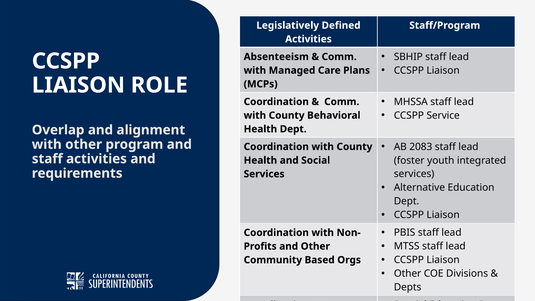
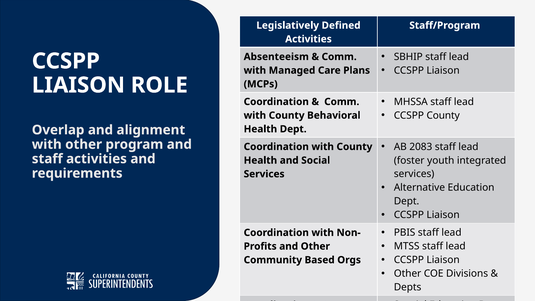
CCSPP Service: Service -> County
